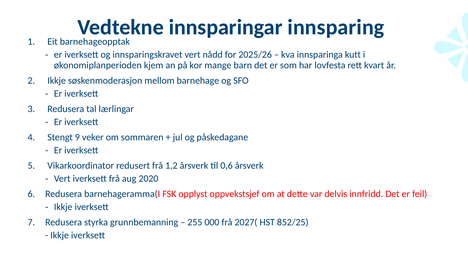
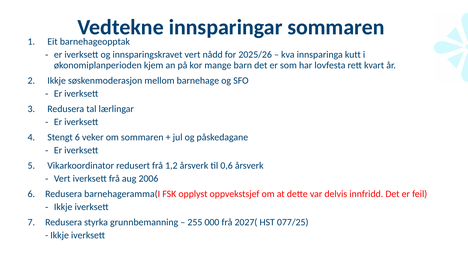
innsparingar innsparing: innsparing -> sommaren
Stengt 9: 9 -> 6
2020: 2020 -> 2006
852/25: 852/25 -> 077/25
